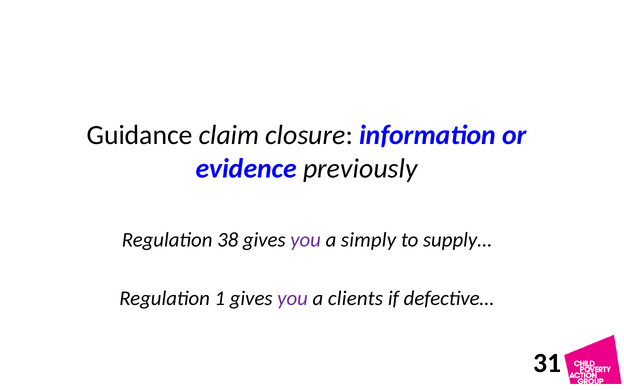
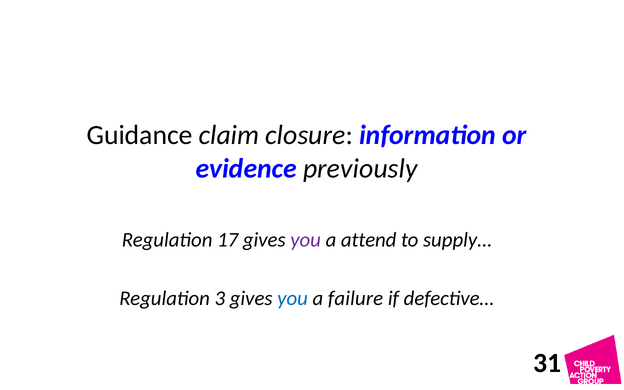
38: 38 -> 17
simply: simply -> attend
1: 1 -> 3
you at (293, 298) colour: purple -> blue
clients: clients -> failure
